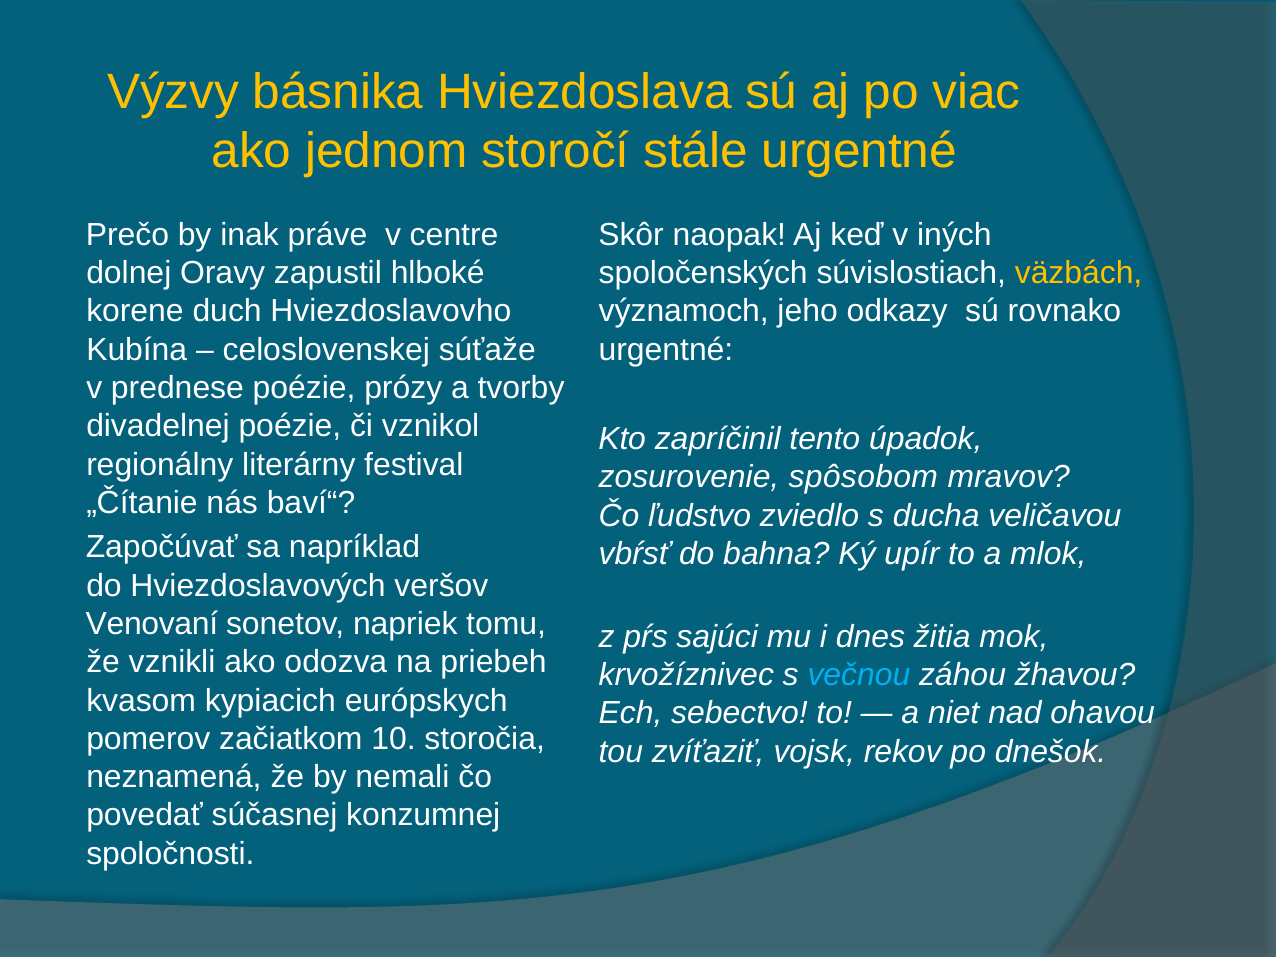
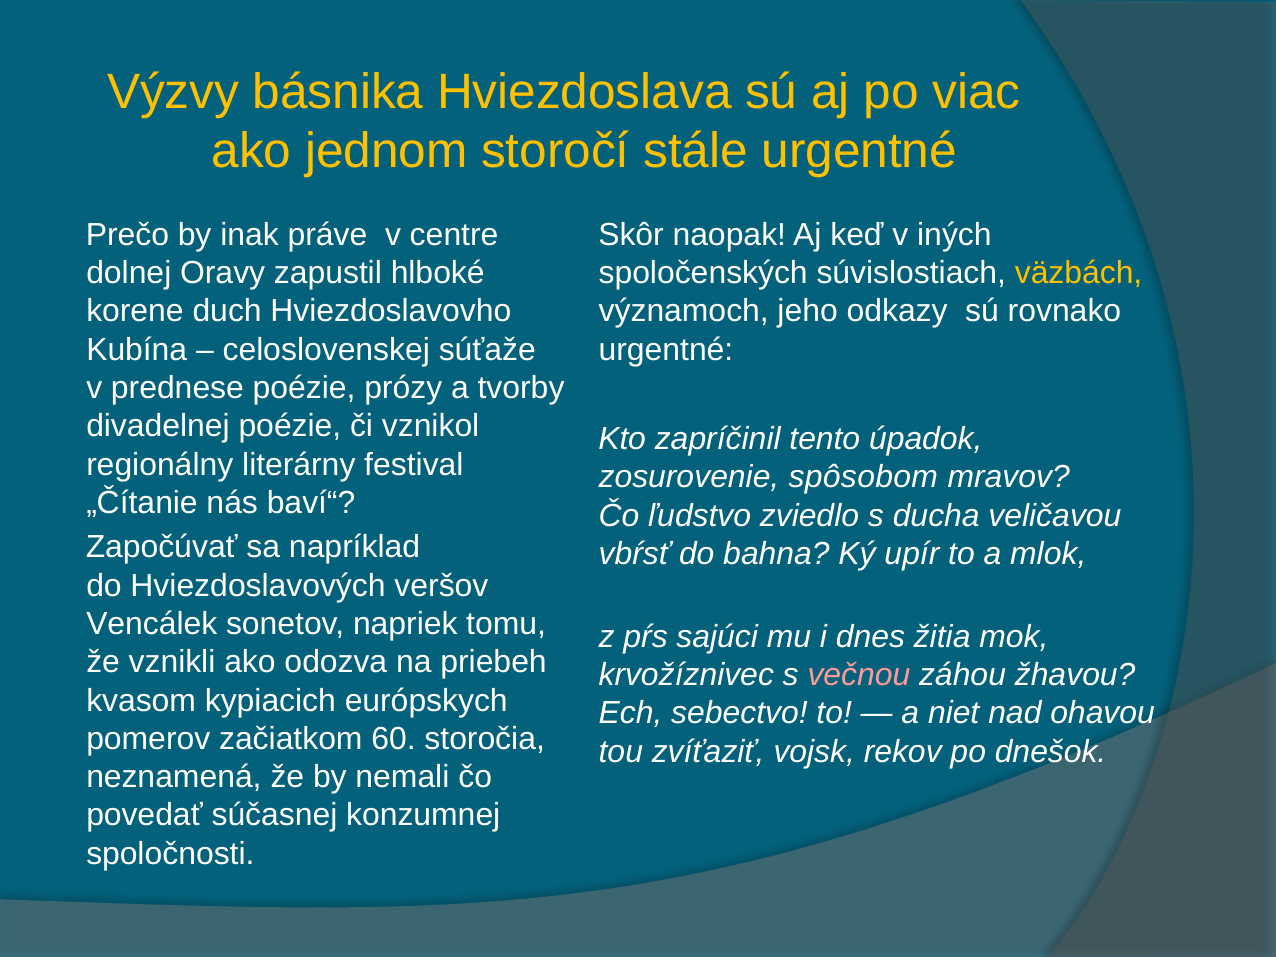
Venovaní: Venovaní -> Vencálek
večnou colour: light blue -> pink
10: 10 -> 60
